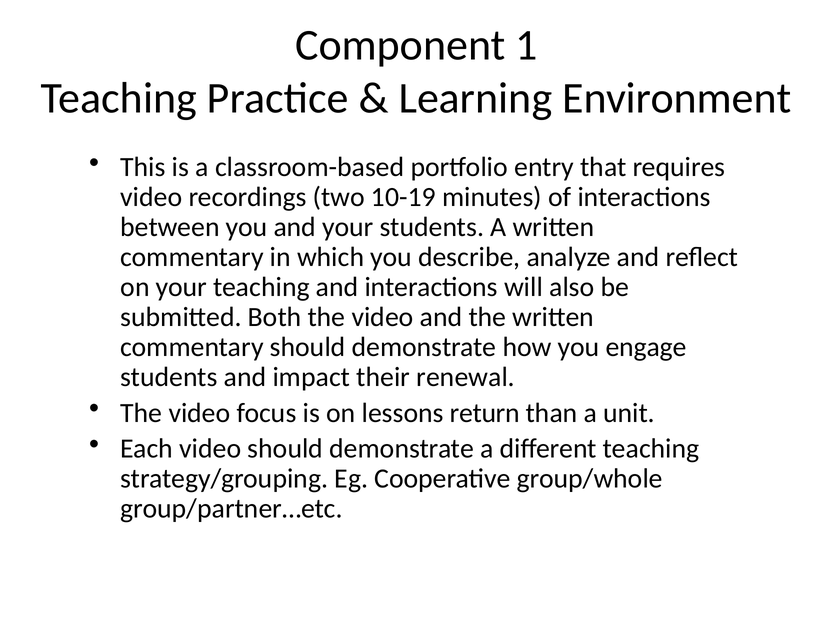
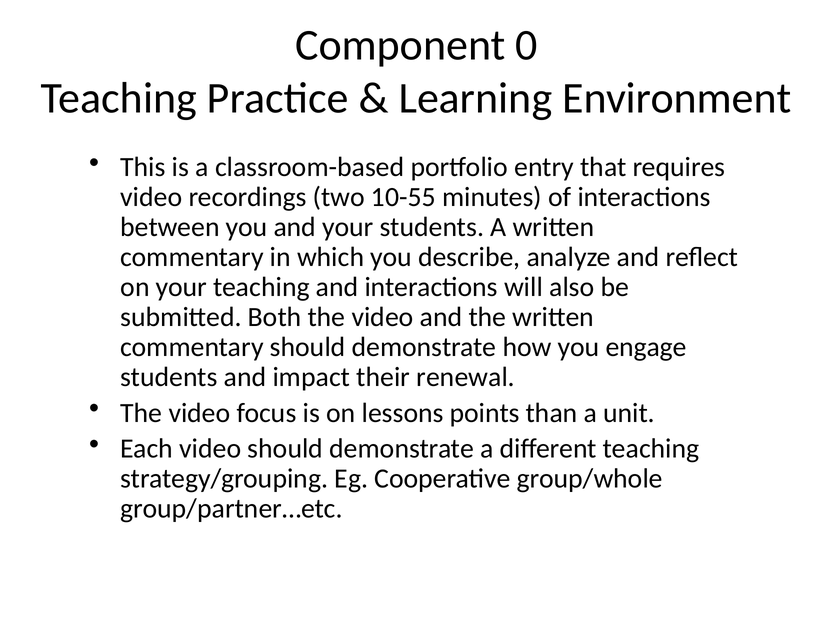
1: 1 -> 0
10-19: 10-19 -> 10-55
return: return -> points
